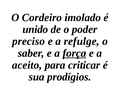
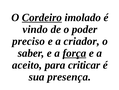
Cordeiro underline: none -> present
unido: unido -> vindo
refulge: refulge -> criador
prodígios: prodígios -> presença
